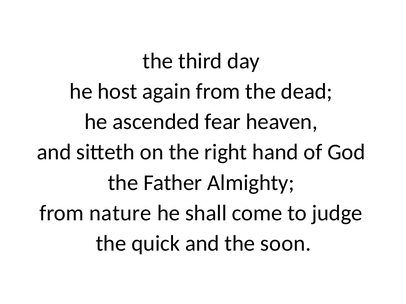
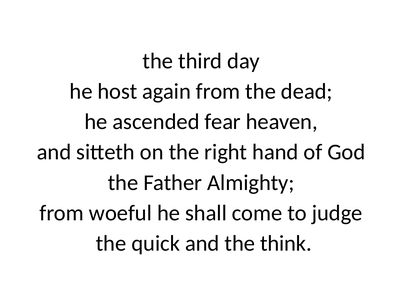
nature: nature -> woeful
soon: soon -> think
